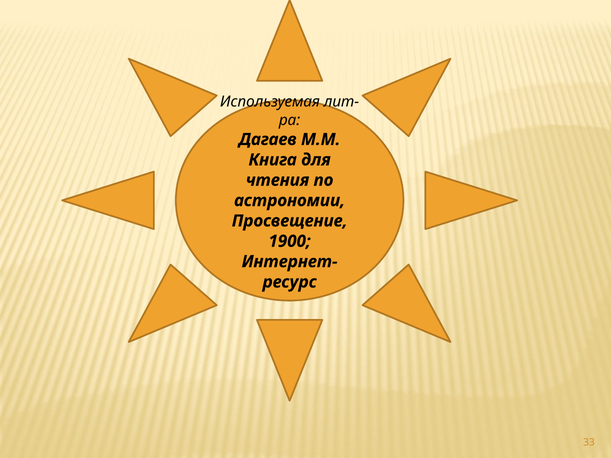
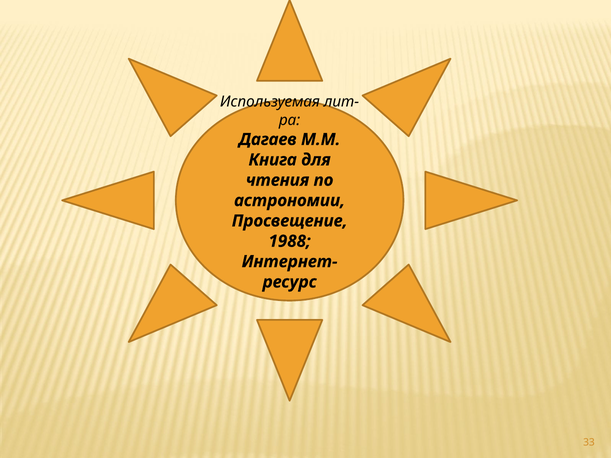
1900: 1900 -> 1988
